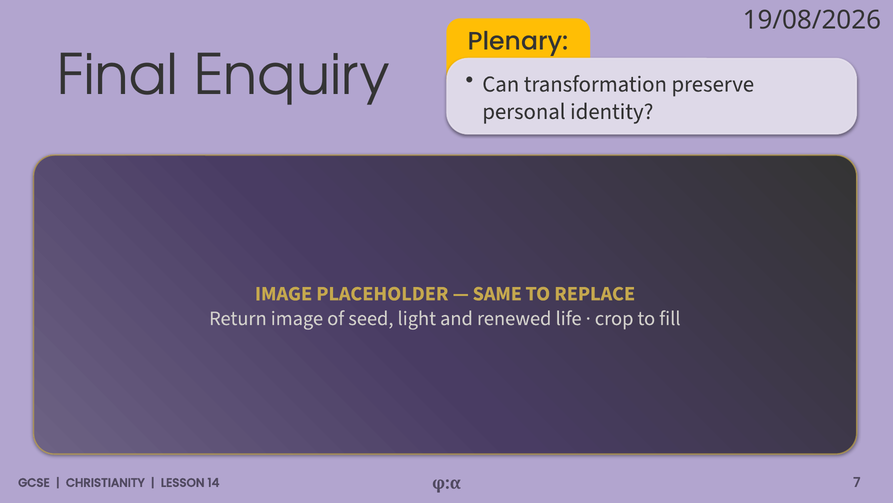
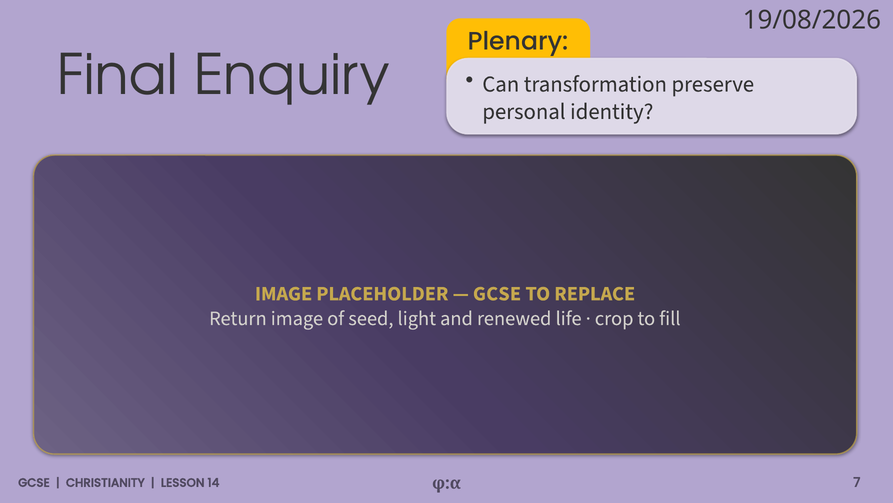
SAME at (497, 293): SAME -> GCSE
